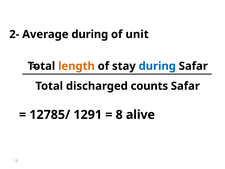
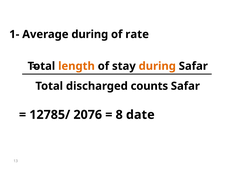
2-: 2- -> 1-
unit: unit -> rate
during at (157, 66) colour: blue -> orange
1291: 1291 -> 2076
alive: alive -> date
